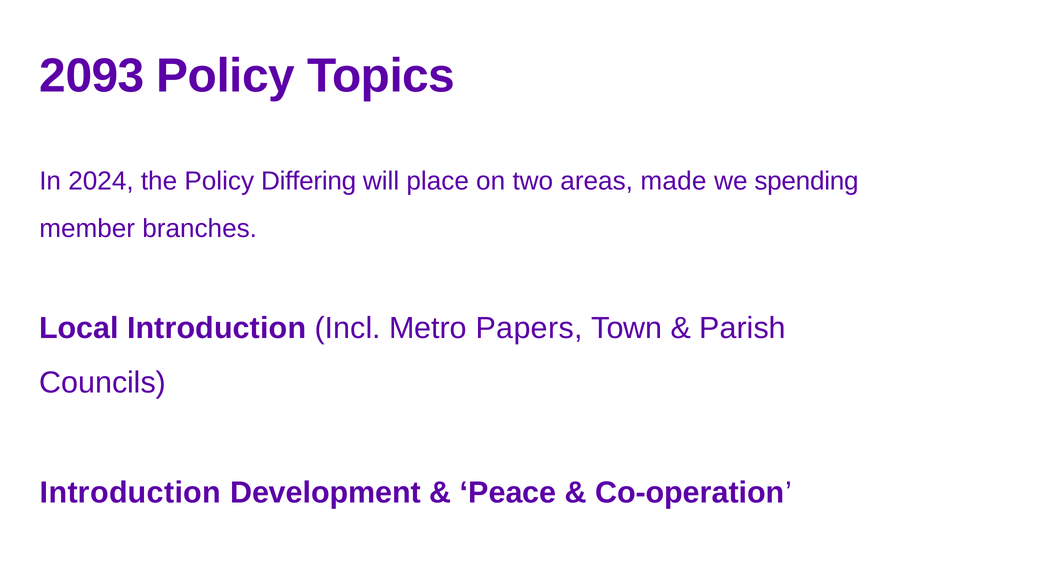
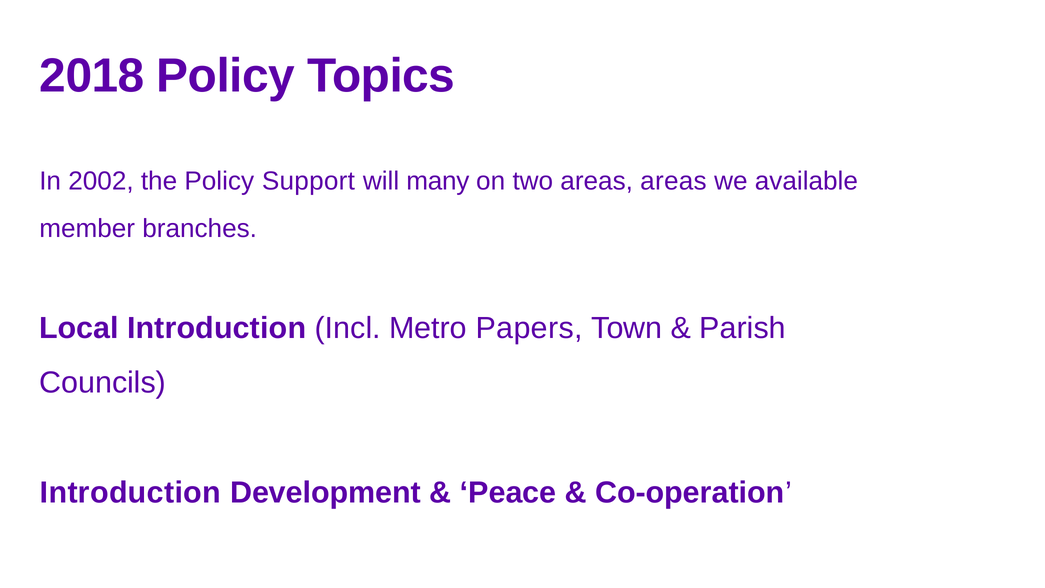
2093: 2093 -> 2018
2024: 2024 -> 2002
Differing: Differing -> Support
place: place -> many
areas made: made -> areas
spending: spending -> available
